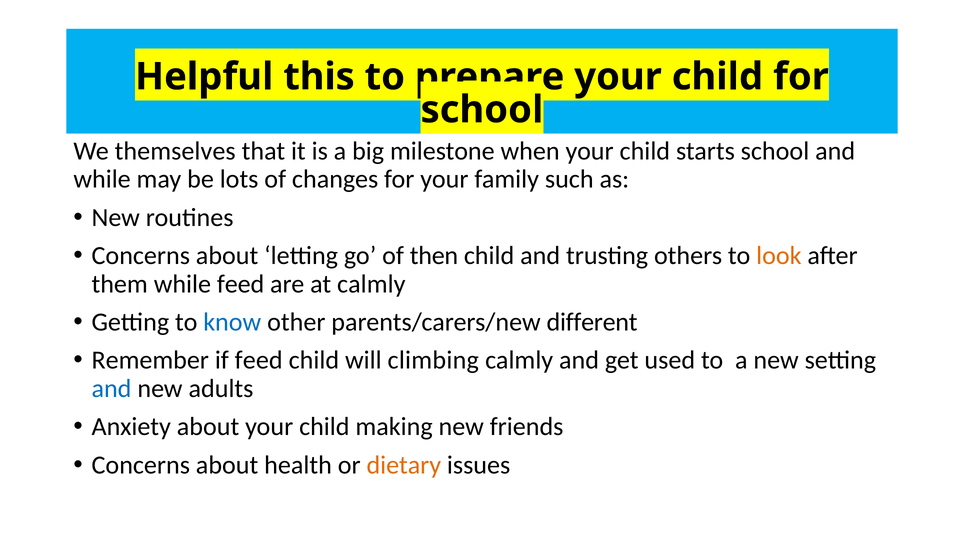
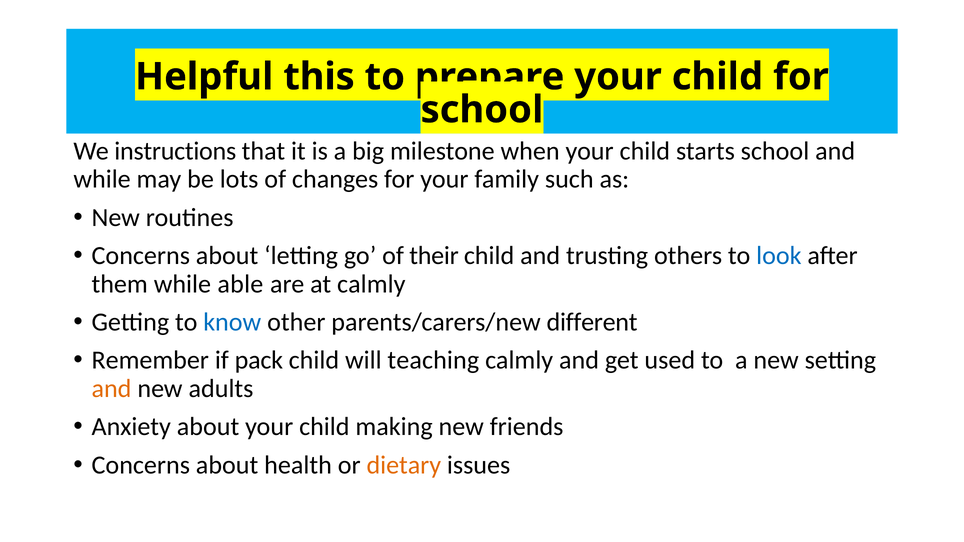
themselves: themselves -> instructions
then: then -> their
look colour: orange -> blue
while feed: feed -> able
if feed: feed -> pack
climbing: climbing -> teaching
and at (111, 389) colour: blue -> orange
